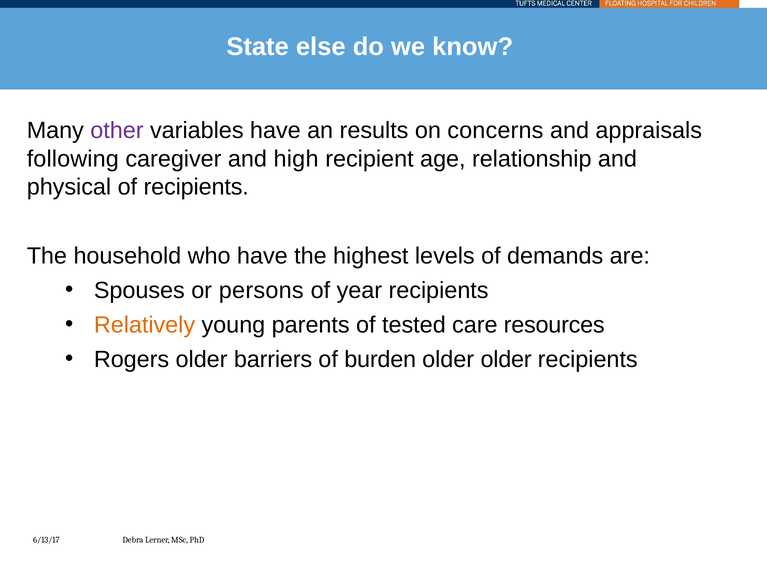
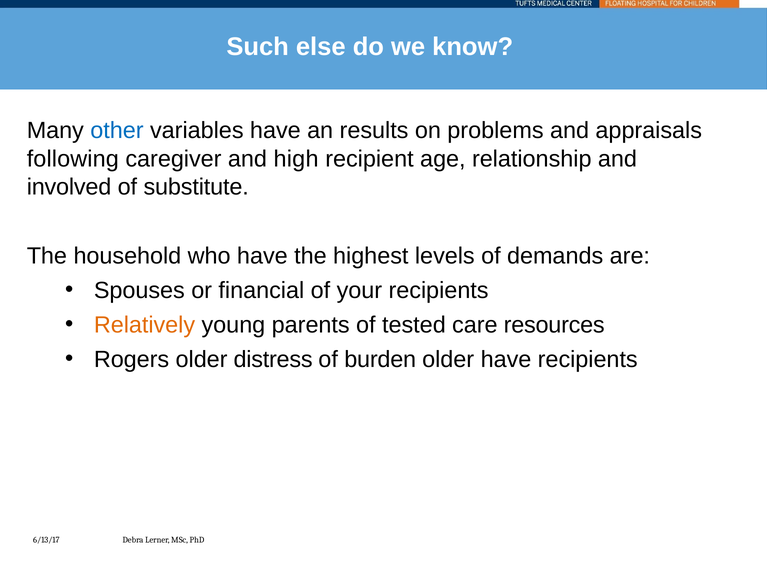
State: State -> Such
other colour: purple -> blue
concerns: concerns -> problems
physical: physical -> involved
of recipients: recipients -> substitute
persons: persons -> financial
year: year -> your
barriers: barriers -> distress
older older: older -> have
